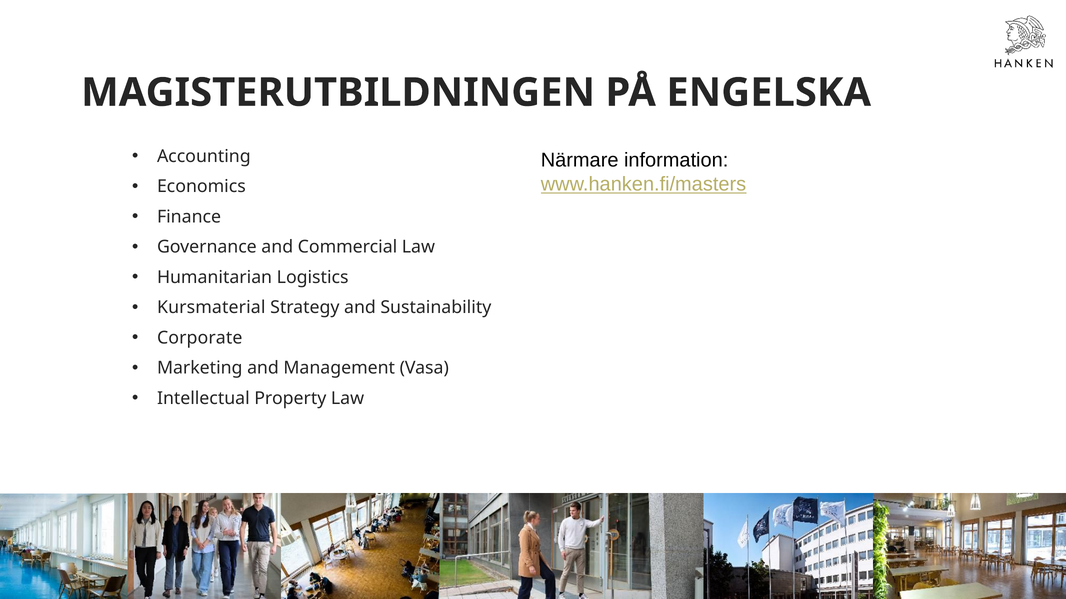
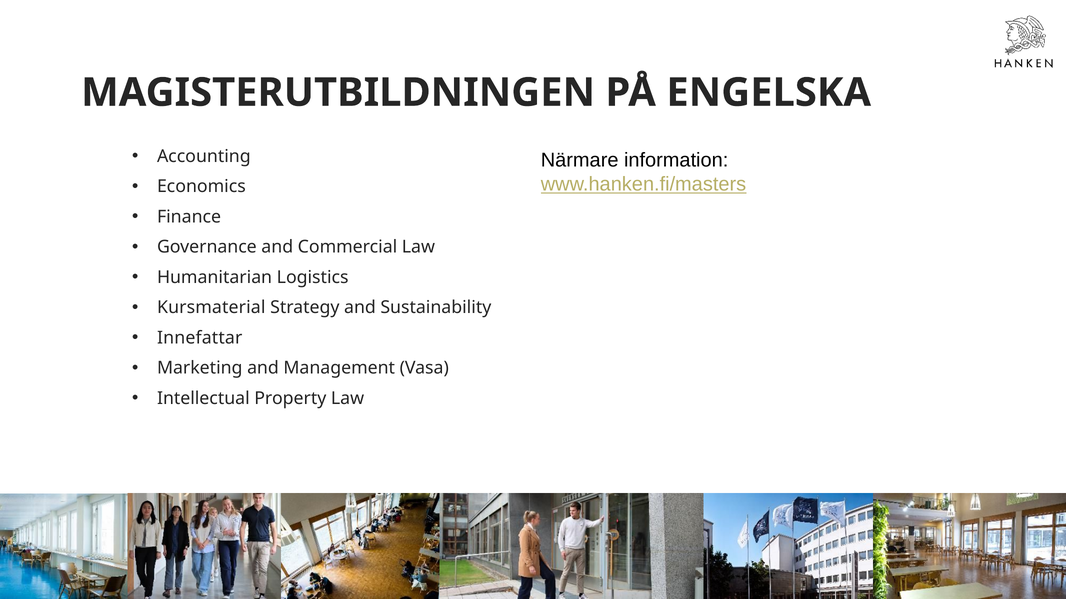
Corporate: Corporate -> Innefattar
